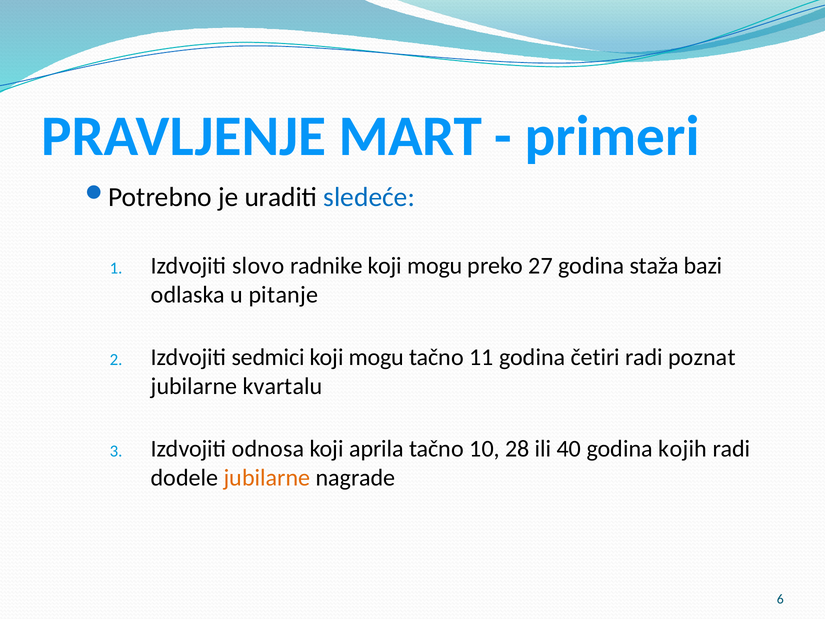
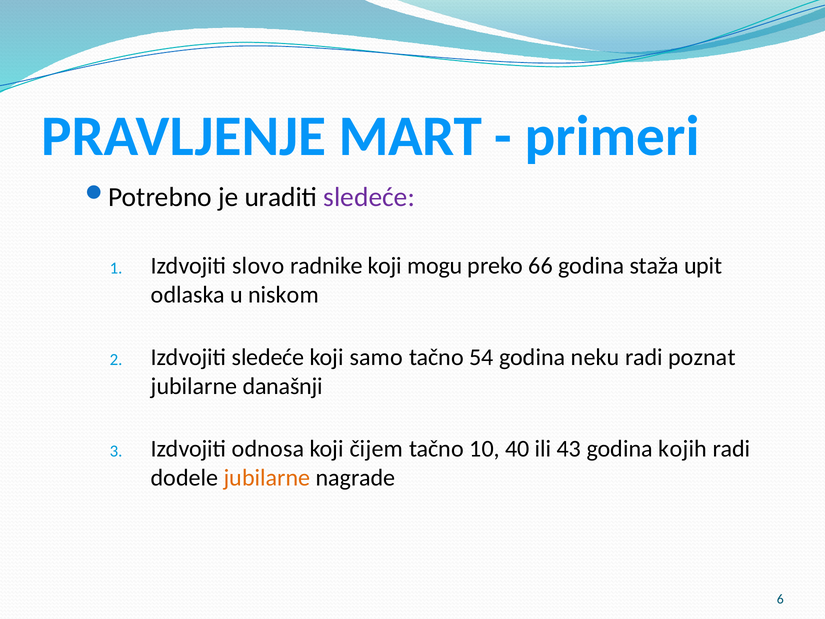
sledeće at (369, 197) colour: blue -> purple
27: 27 -> 66
bazi: bazi -> upit
pitanje: pitanje -> niskom
Izdvojiti sedmici: sedmici -> sledeće
mogu at (377, 357): mogu -> samo
11: 11 -> 54
četiri: četiri -> neku
kvartalu: kvartalu -> današnji
aprila: aprila -> čijem
28: 28 -> 40
40: 40 -> 43
